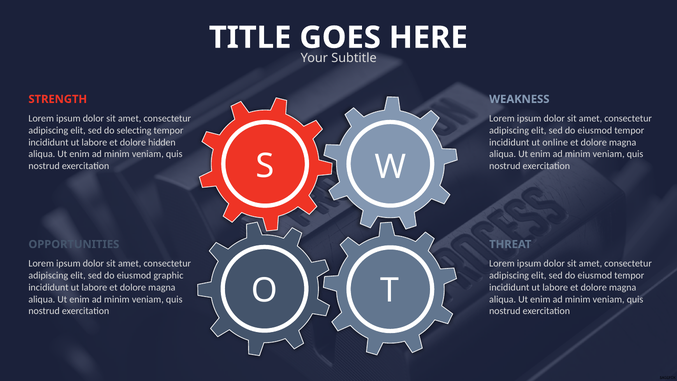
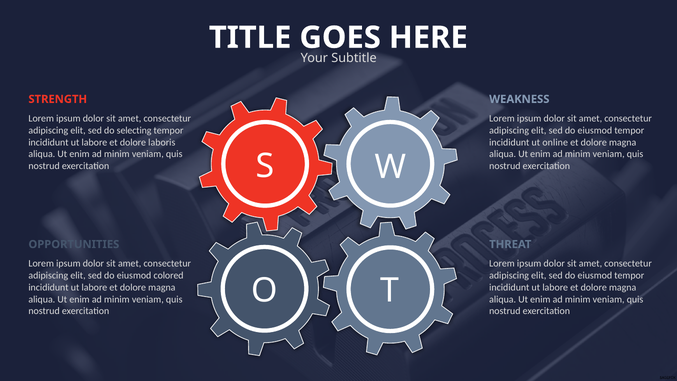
hidden: hidden -> laboris
graphic: graphic -> colored
